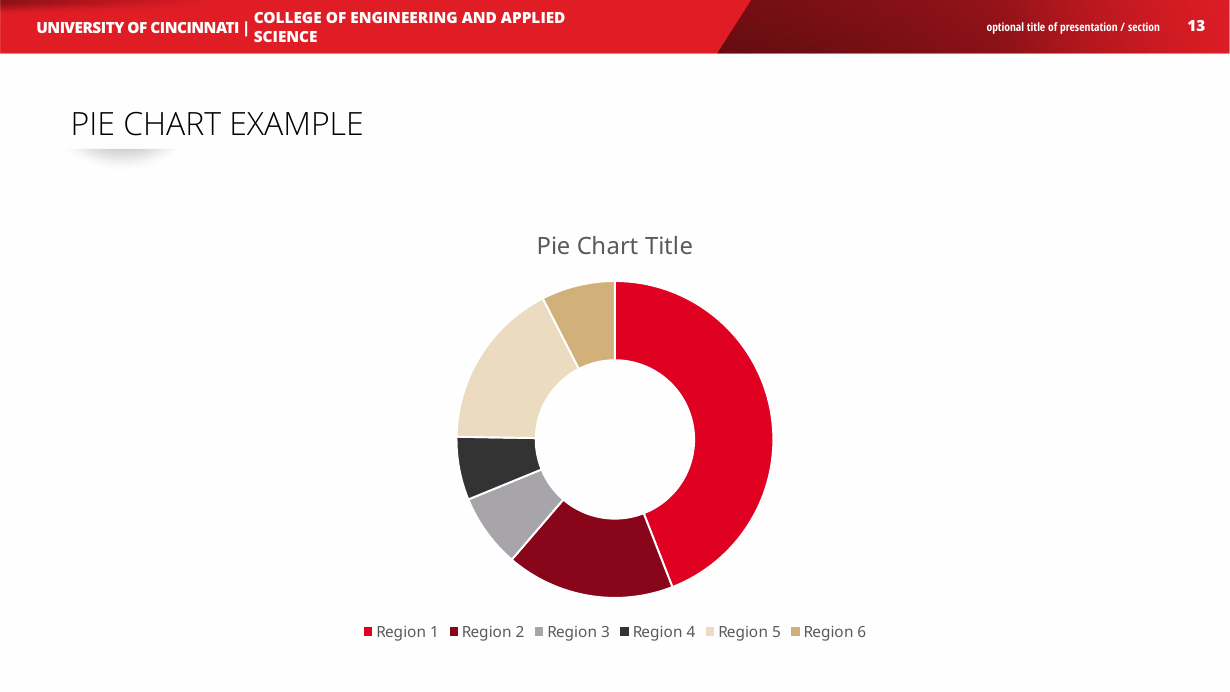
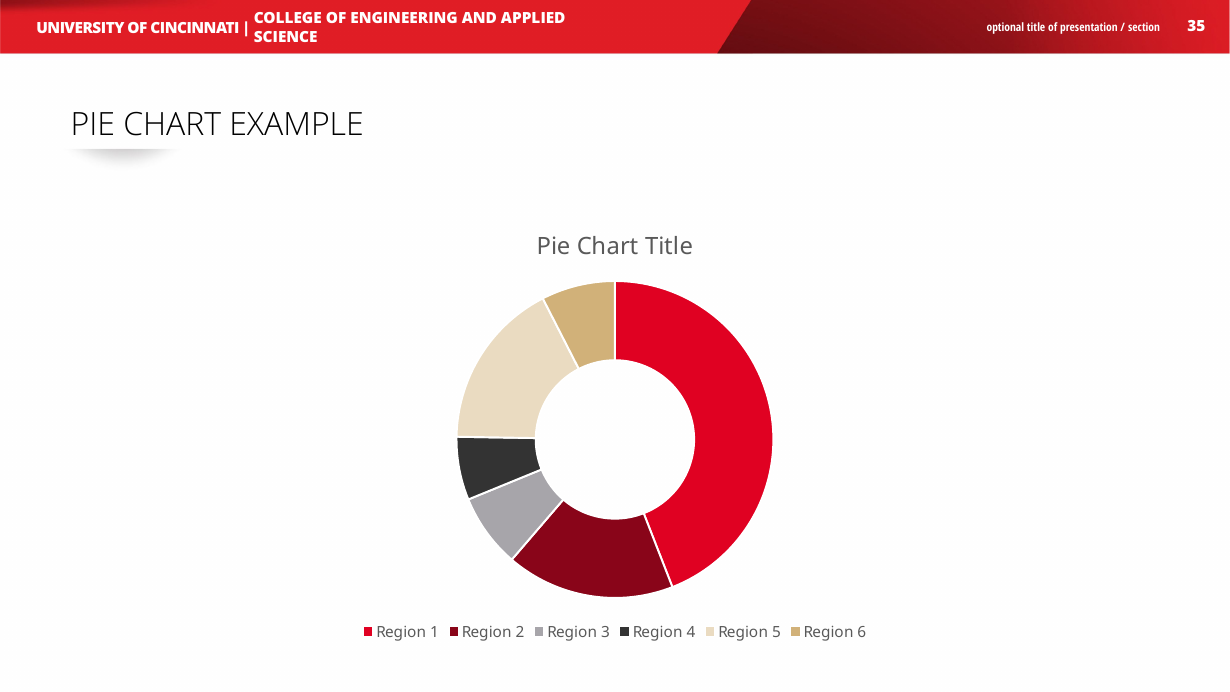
13: 13 -> 35
